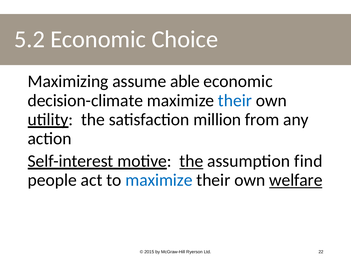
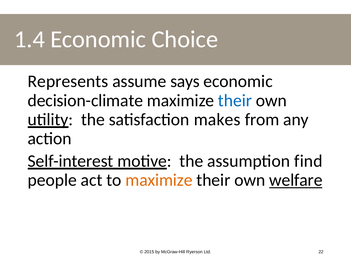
5.2: 5.2 -> 1.4
Maximizing: Maximizing -> Represents
able: able -> says
million: million -> makes
the at (191, 161) underline: present -> none
maximize at (159, 180) colour: blue -> orange
